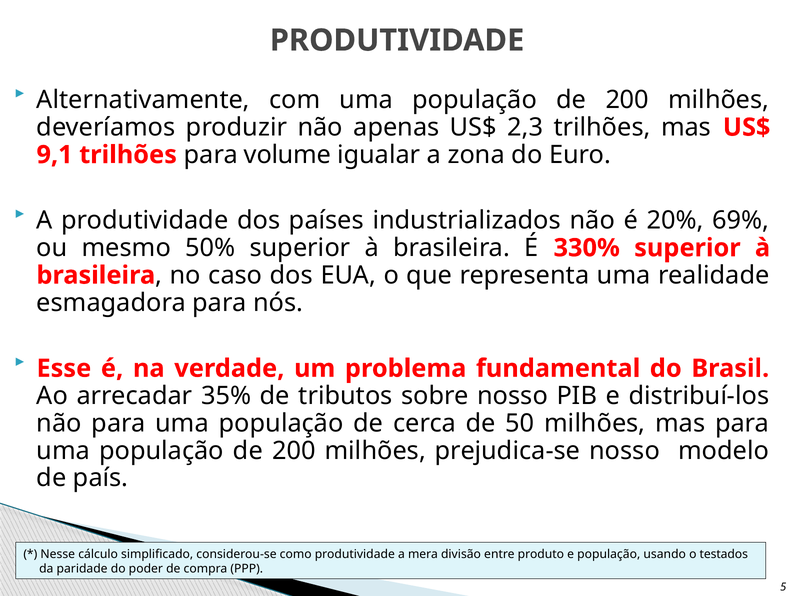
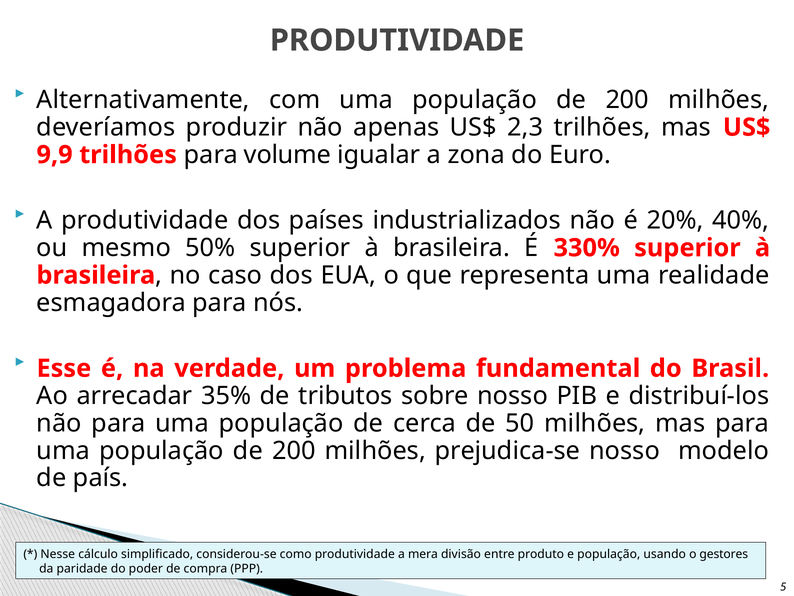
9,1: 9,1 -> 9,9
69%: 69% -> 40%
testados: testados -> gestores
